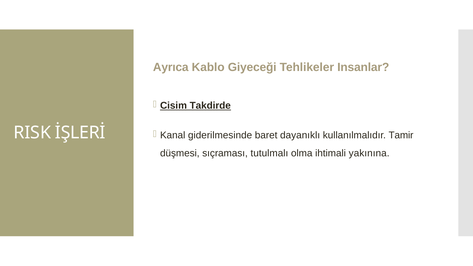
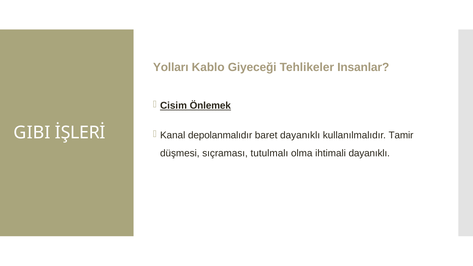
Ayrıca: Ayrıca -> Yolları
Takdirde: Takdirde -> Önlemek
RISK: RISK -> GIBI
giderilmesinde: giderilmesinde -> depolanmalıdır
ihtimali yakınına: yakınına -> dayanıklı
